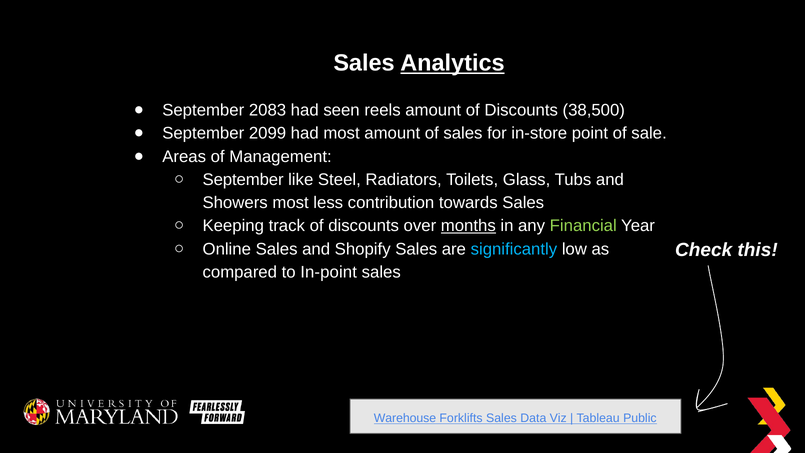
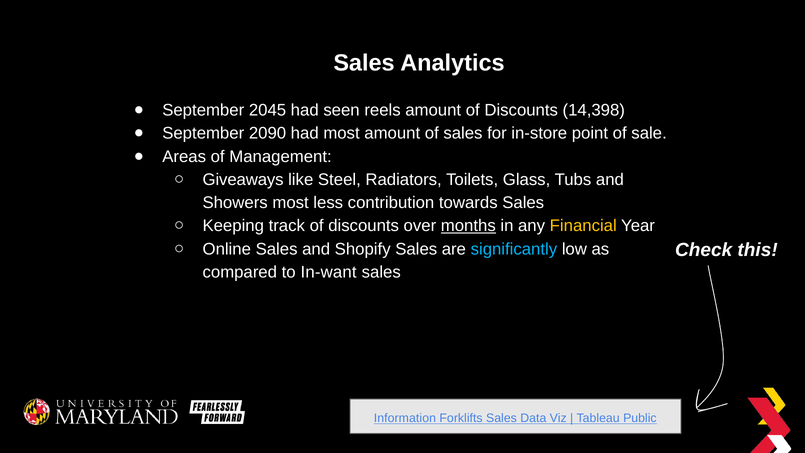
Analytics underline: present -> none
2083: 2083 -> 2045
38,500: 38,500 -> 14,398
2099: 2099 -> 2090
September at (243, 180): September -> Giveaways
Financial colour: light green -> yellow
In-point: In-point -> In-want
Warehouse: Warehouse -> Information
